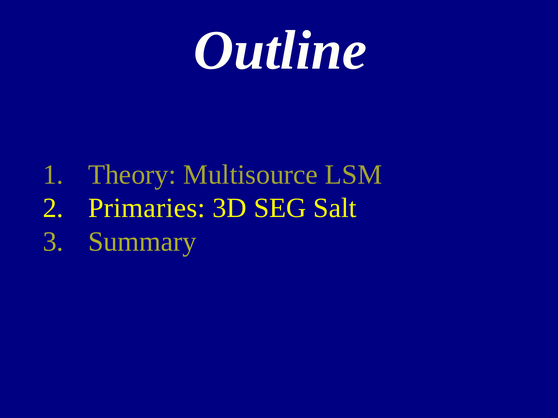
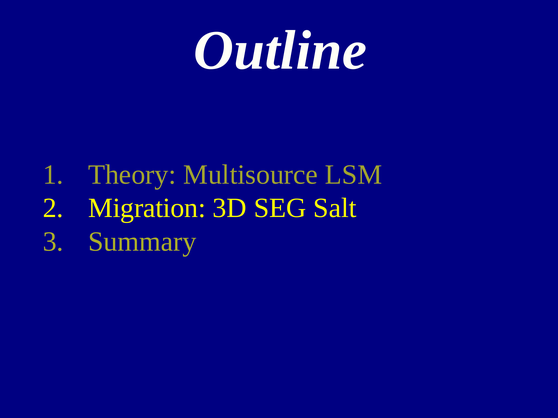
Primaries: Primaries -> Migration
